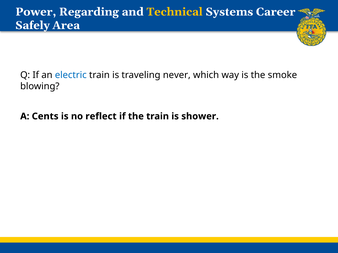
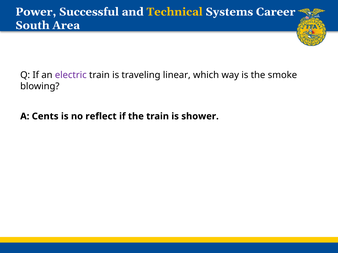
Regarding: Regarding -> Successful
Safely: Safely -> South
electric colour: blue -> purple
never: never -> linear
